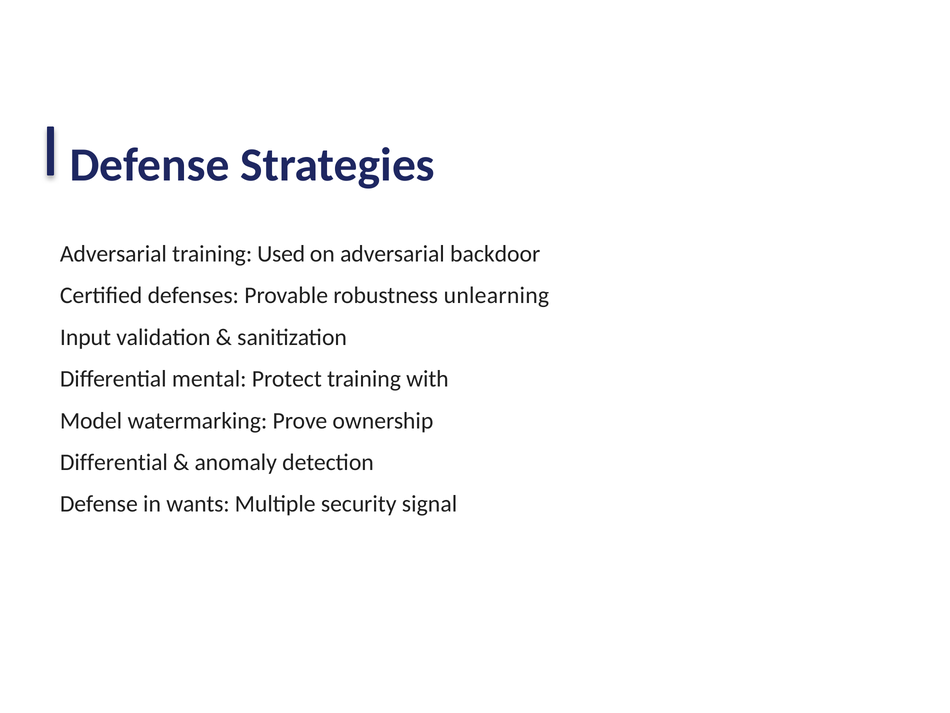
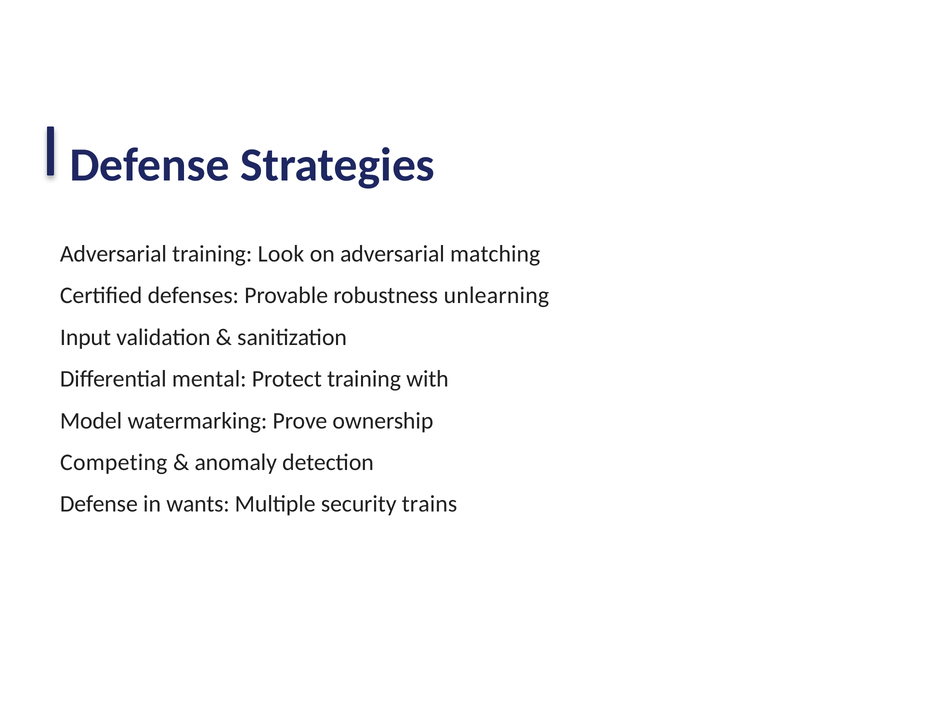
Used: Used -> Look
backdoor: backdoor -> matching
Differential at (114, 462): Differential -> Competing
signal: signal -> trains
